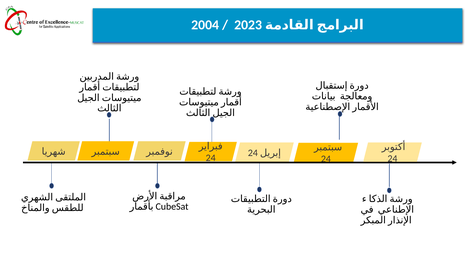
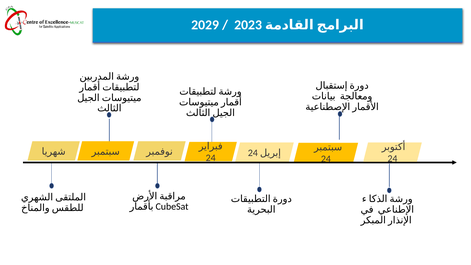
2004: 2004 -> 2029
